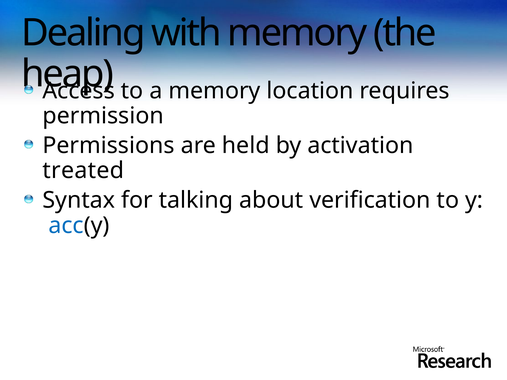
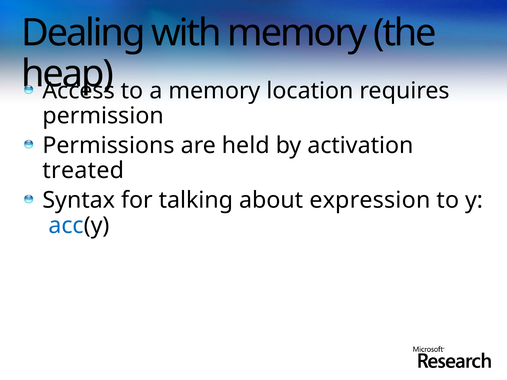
verification: verification -> expression
